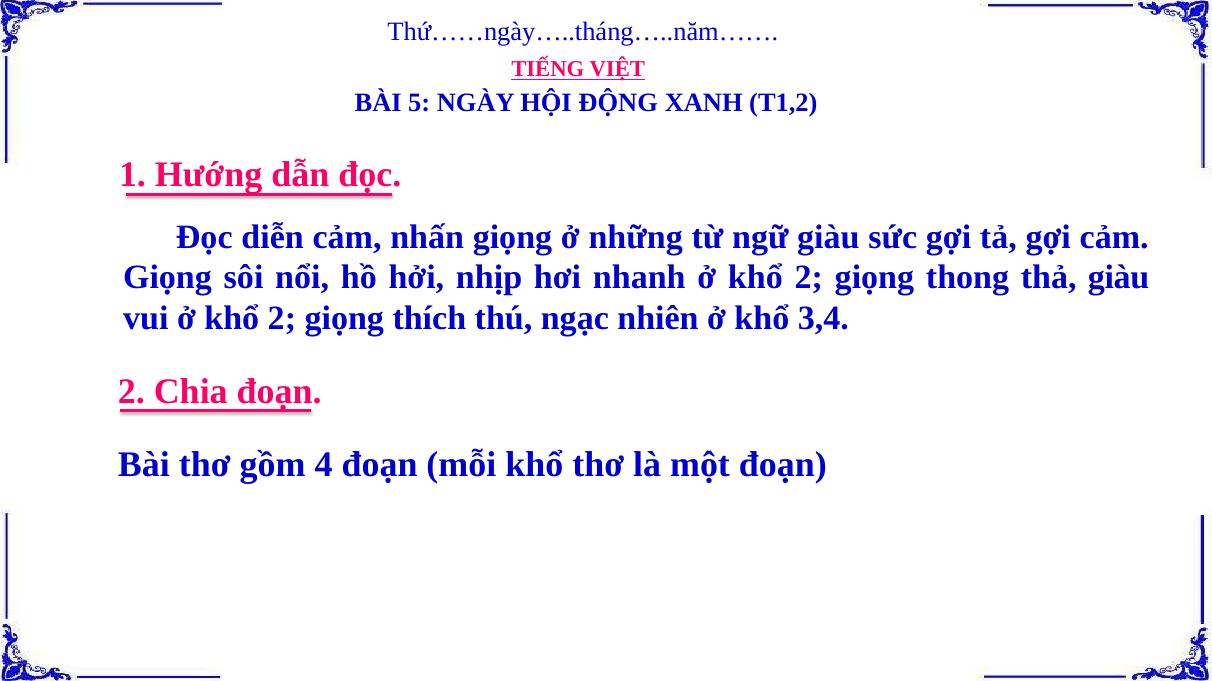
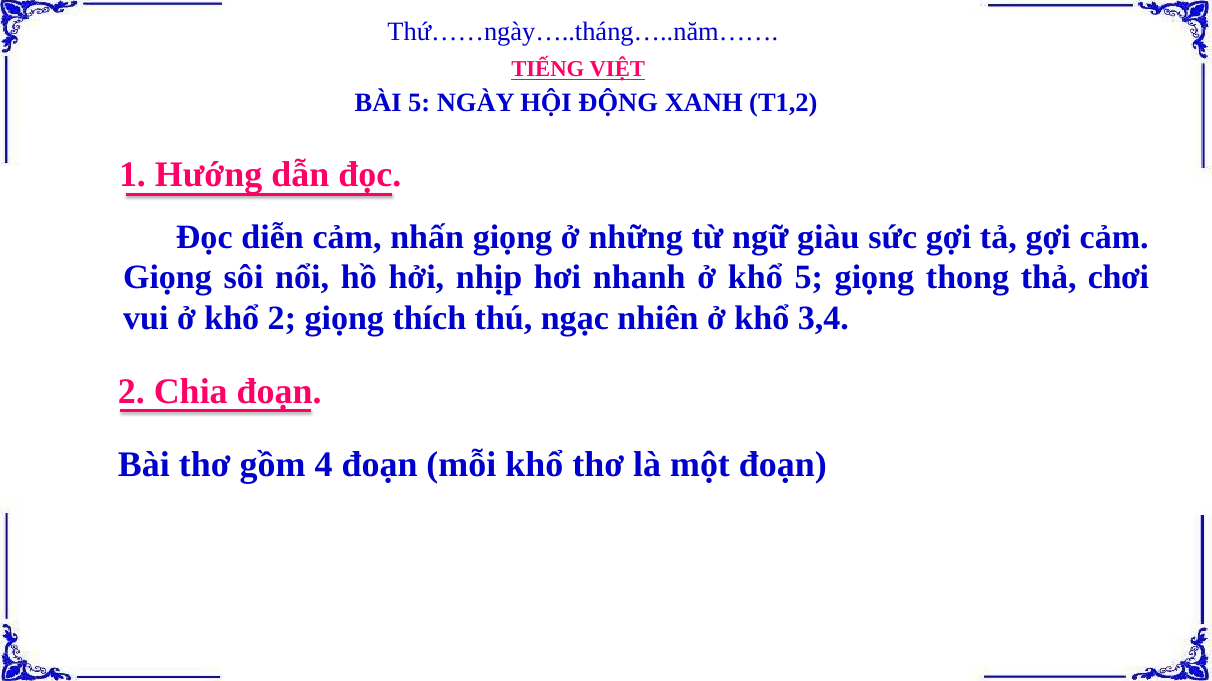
nhanh ở khổ 2: 2 -> 5
thả giàu: giàu -> chơi
